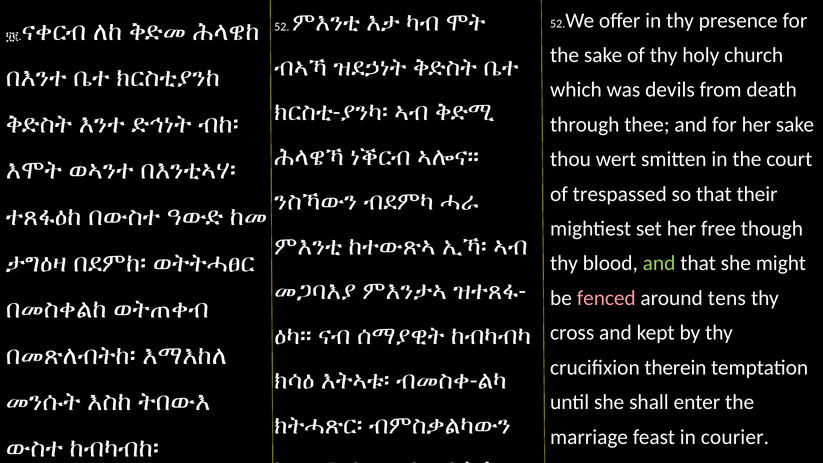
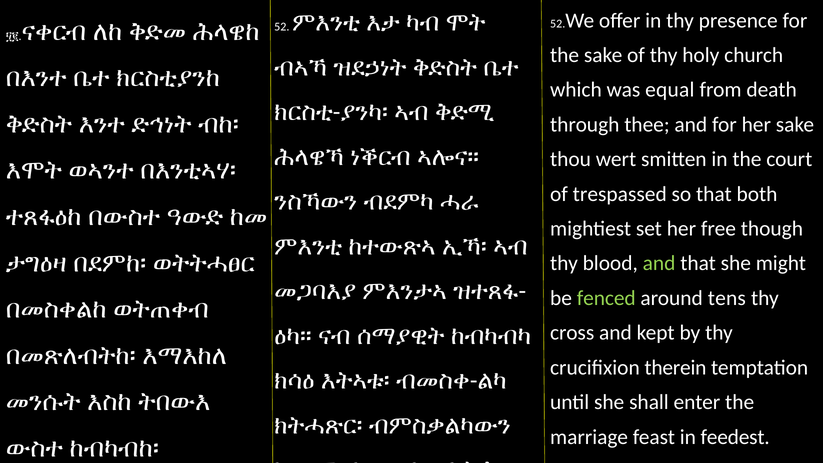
devils: devils -> equal
their: their -> both
fenced colour: pink -> light green
courier: courier -> feedest
